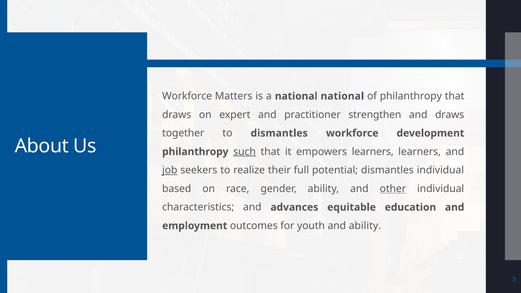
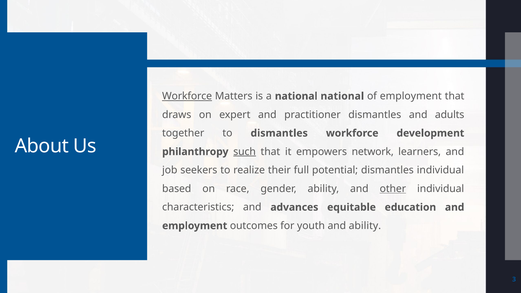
Workforce at (187, 96) underline: none -> present
of philanthropy: philanthropy -> employment
practitioner strengthen: strengthen -> dismantles
and draws: draws -> adults
empowers learners: learners -> network
job underline: present -> none
